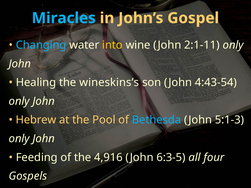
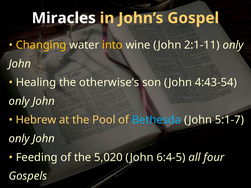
Miracles colour: light blue -> white
Changing colour: light blue -> yellow
wineskins’s: wineskins’s -> otherwise’s
5:1-3: 5:1-3 -> 5:1-7
4,916: 4,916 -> 5,020
6:3-5: 6:3-5 -> 6:4-5
